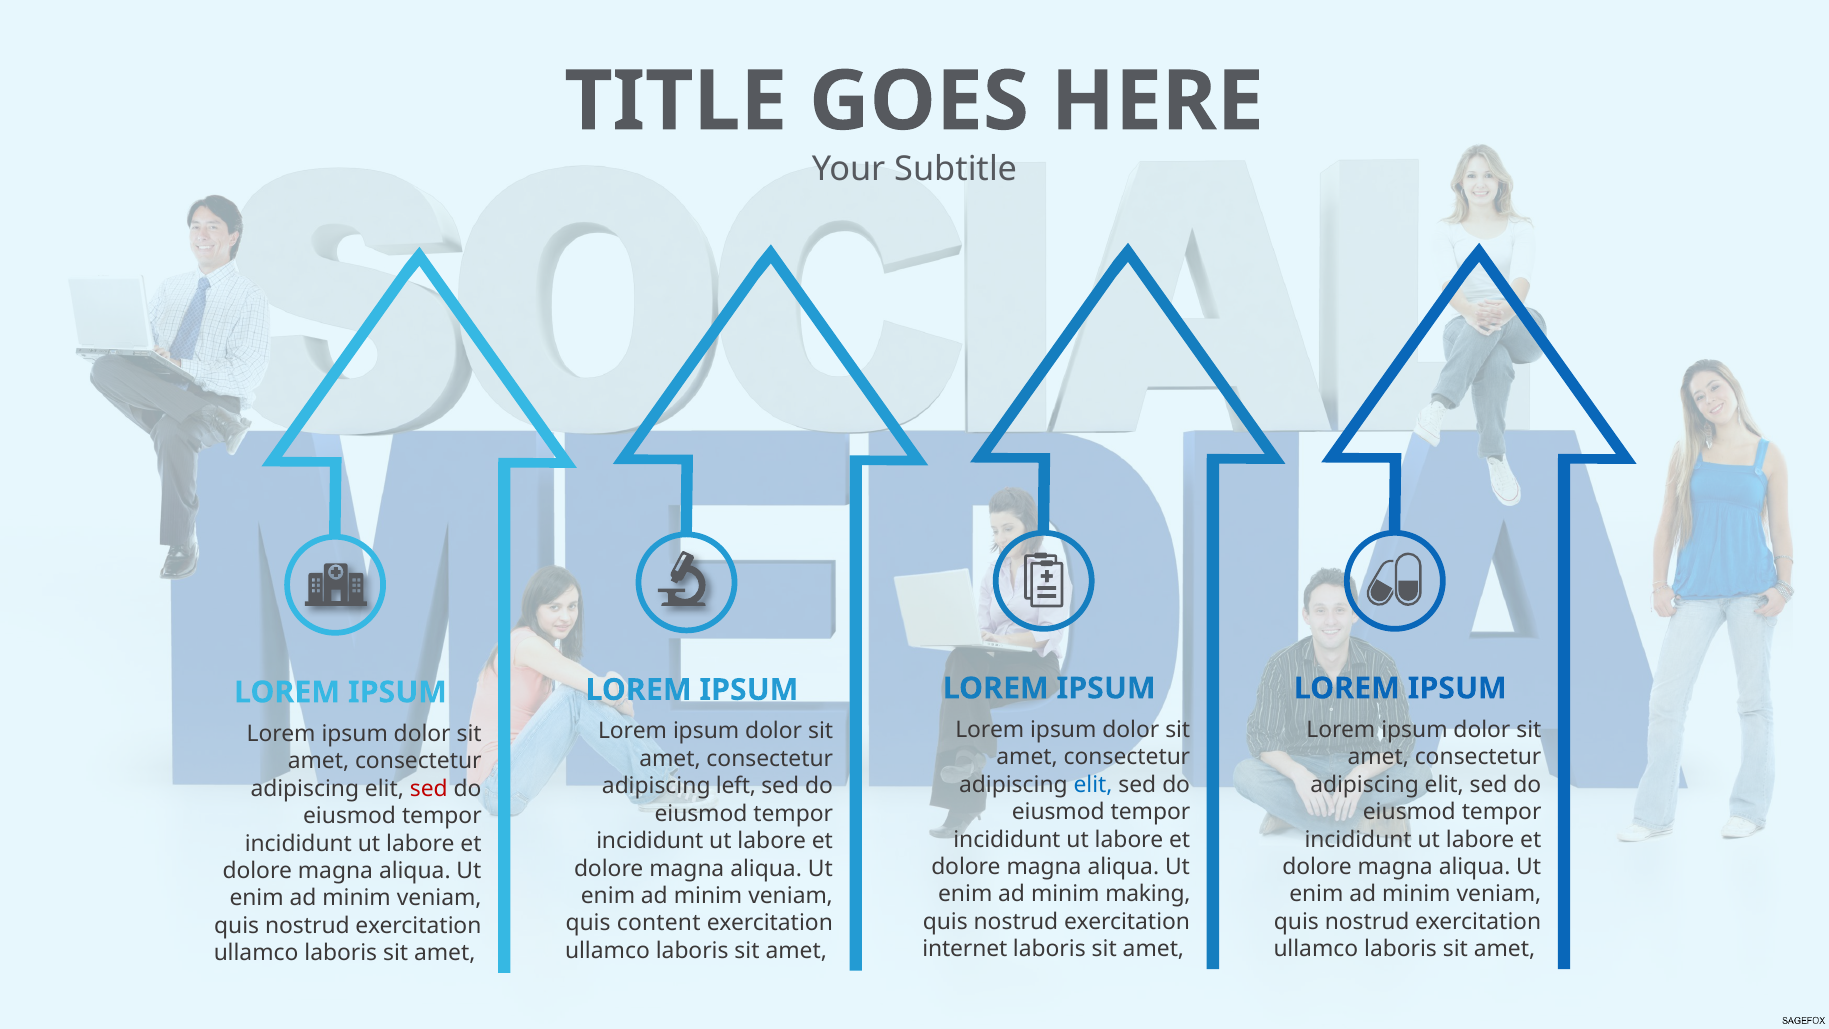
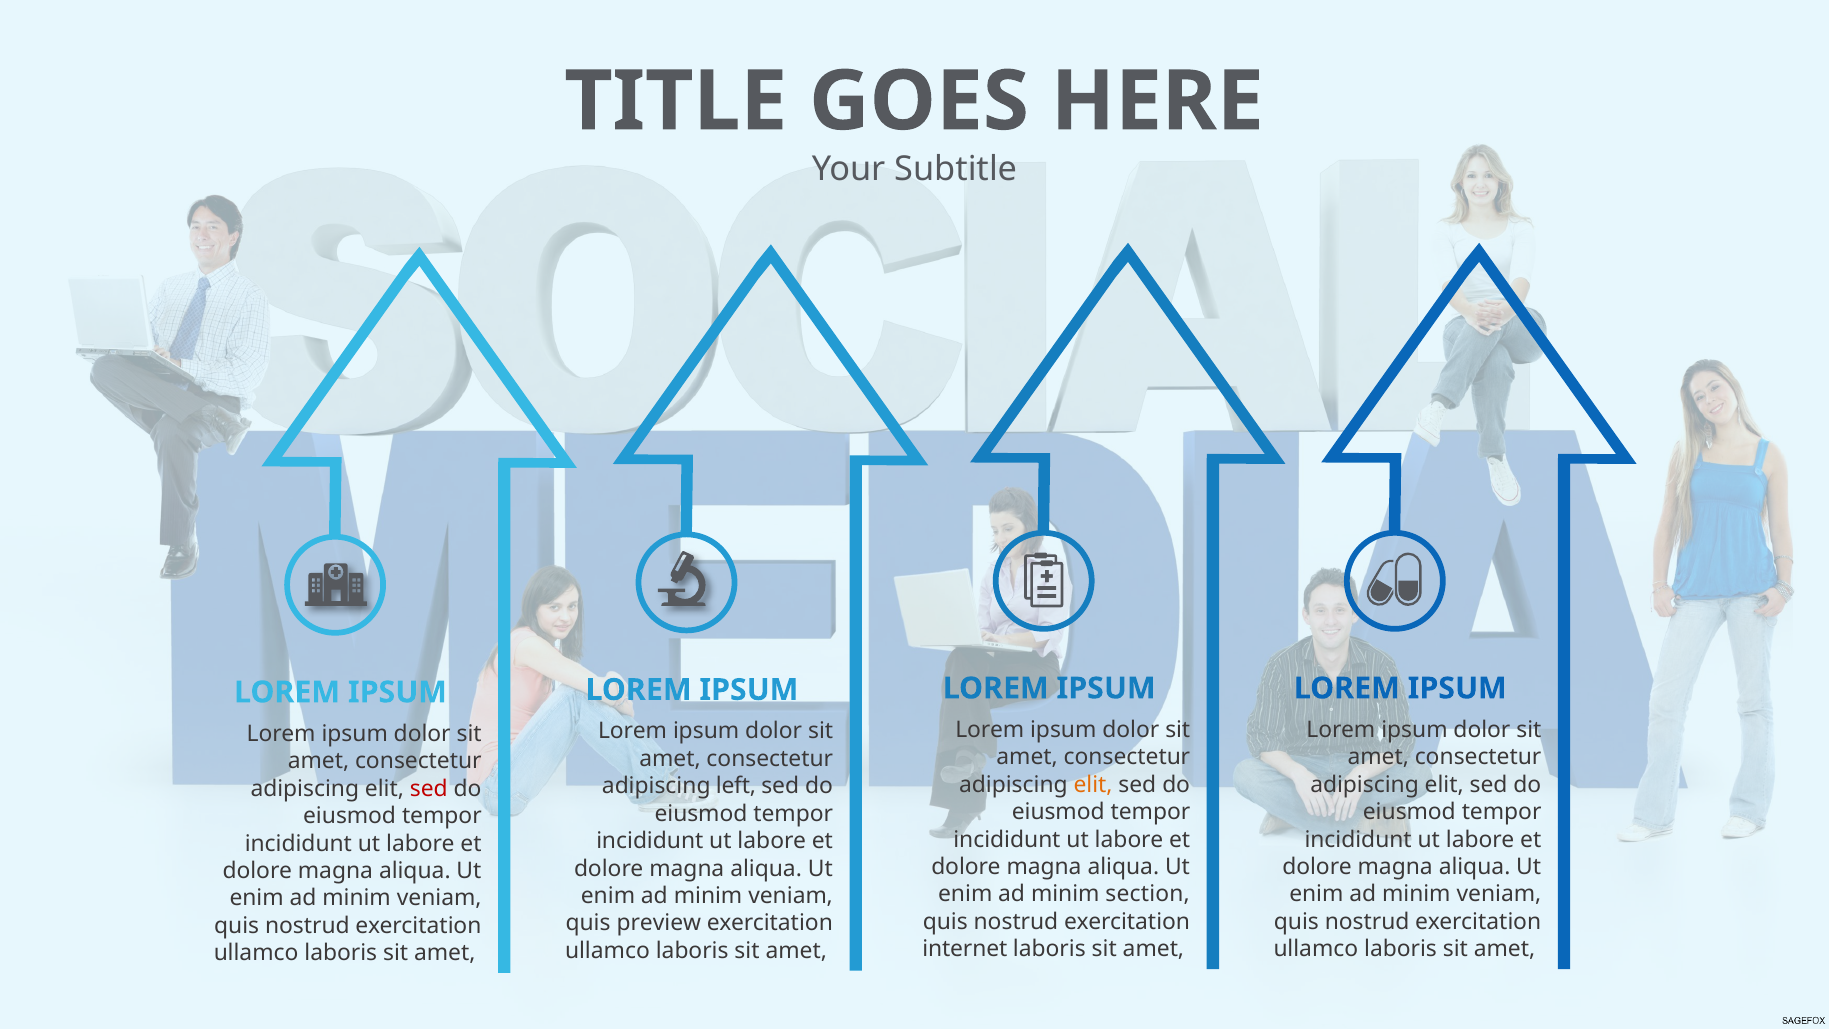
elit at (1093, 785) colour: blue -> orange
making: making -> section
content: content -> preview
